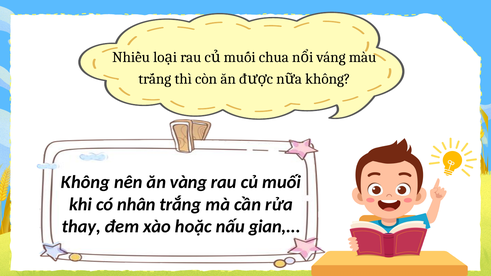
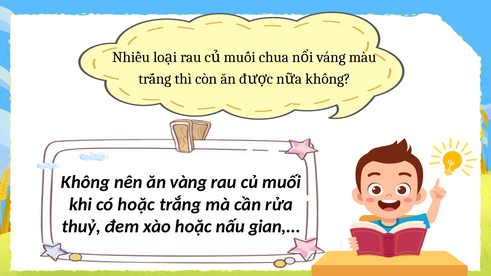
có nhân: nhân -> hoặc
thay: thay -> thuỷ
